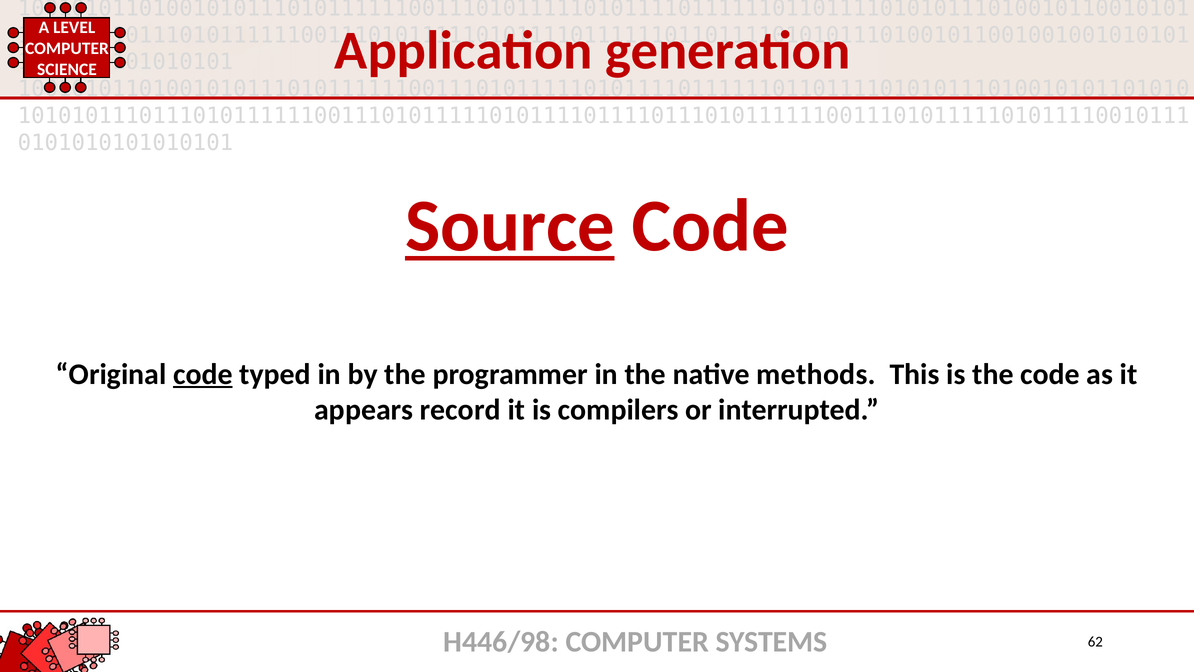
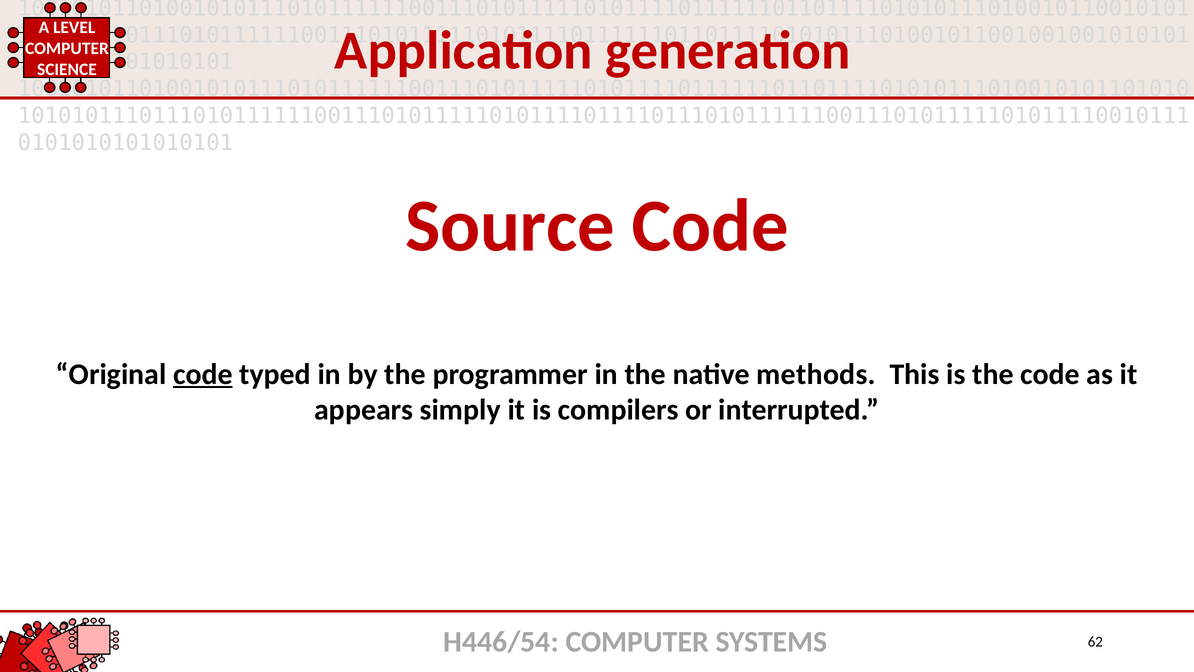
Source underline: present -> none
record: record -> simply
H446/98: H446/98 -> H446/54
